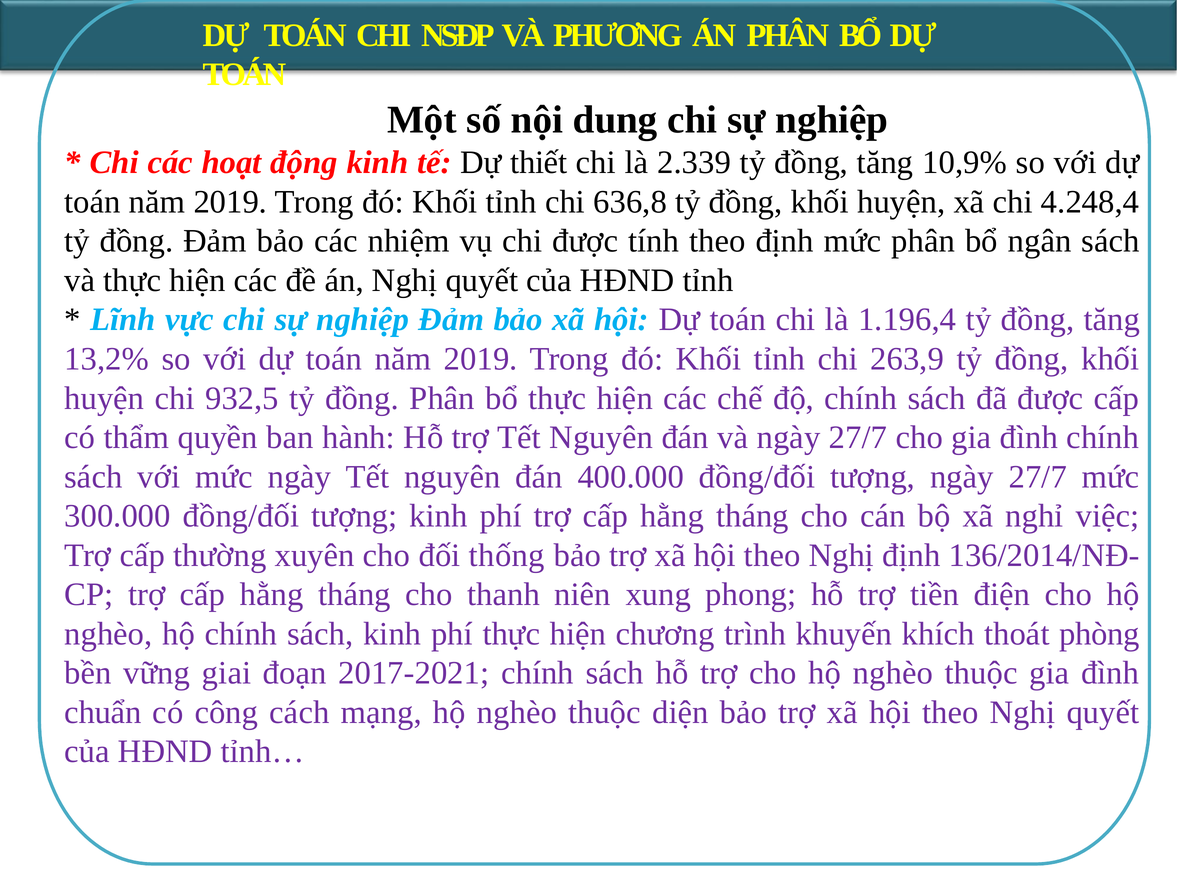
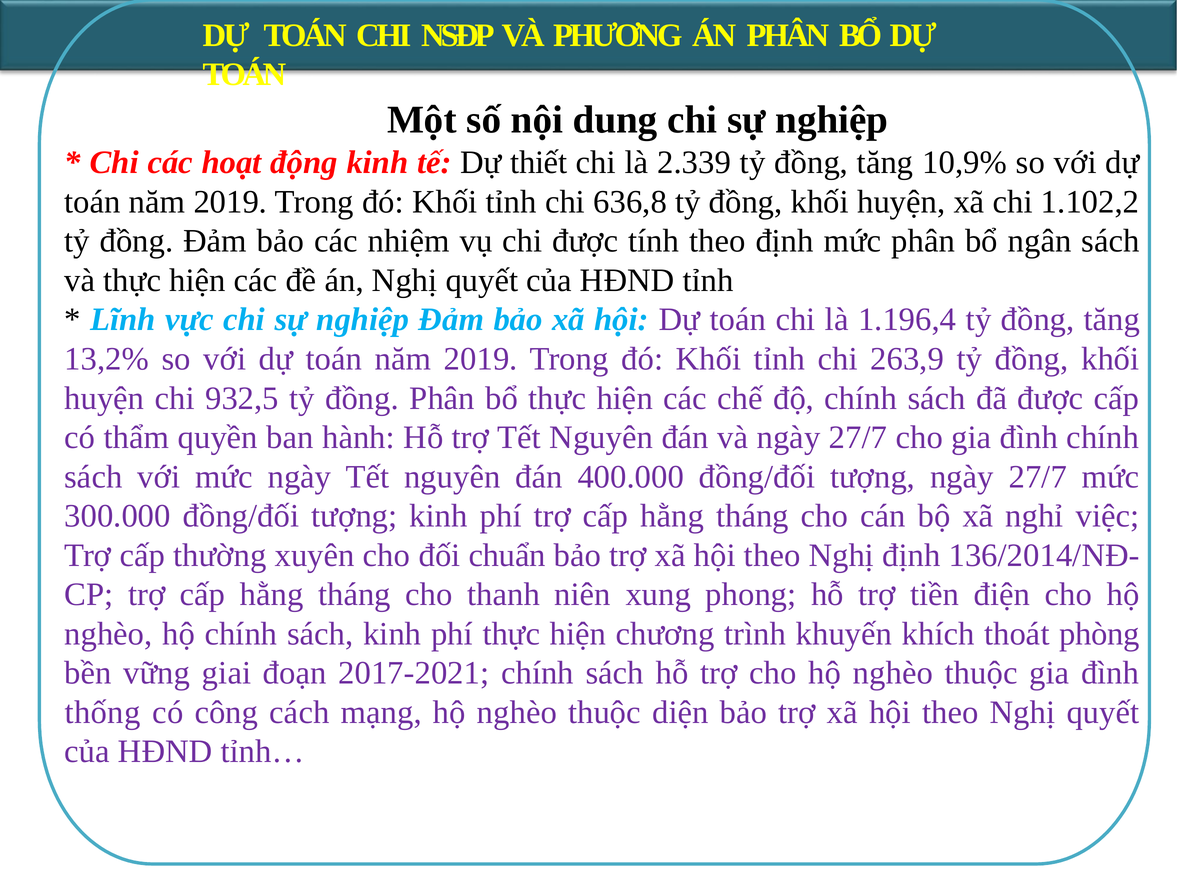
4.248,4: 4.248,4 -> 1.102,2
thống: thống -> chuẩn
chuẩn: chuẩn -> thống
